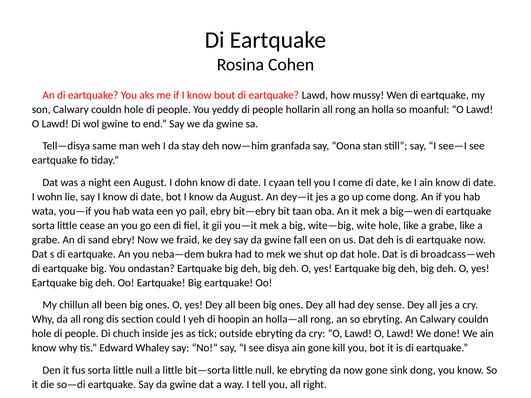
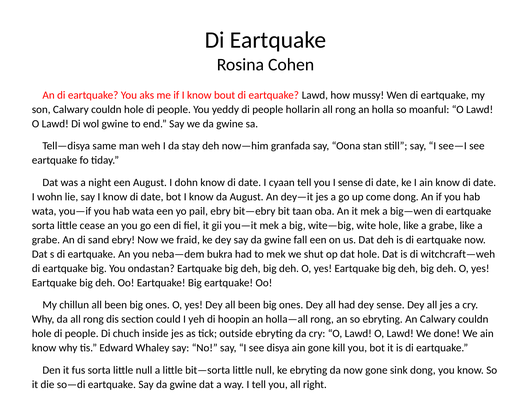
I come: come -> sense
broadcass—weh: broadcass—weh -> witchcraft—weh
